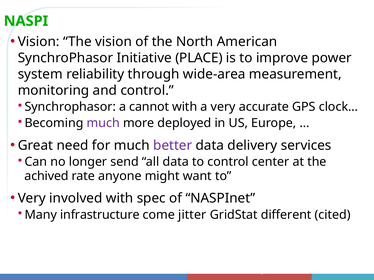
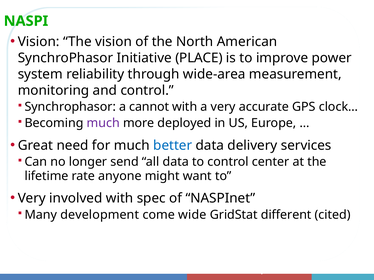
better colour: purple -> blue
achived: achived -> lifetime
infrastructure: infrastructure -> development
come jitter: jitter -> wide
